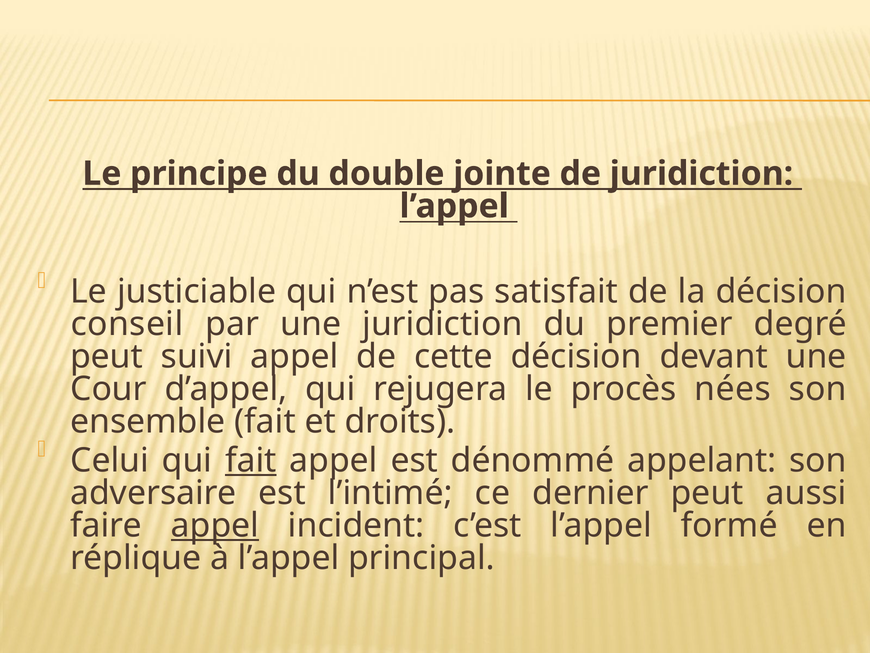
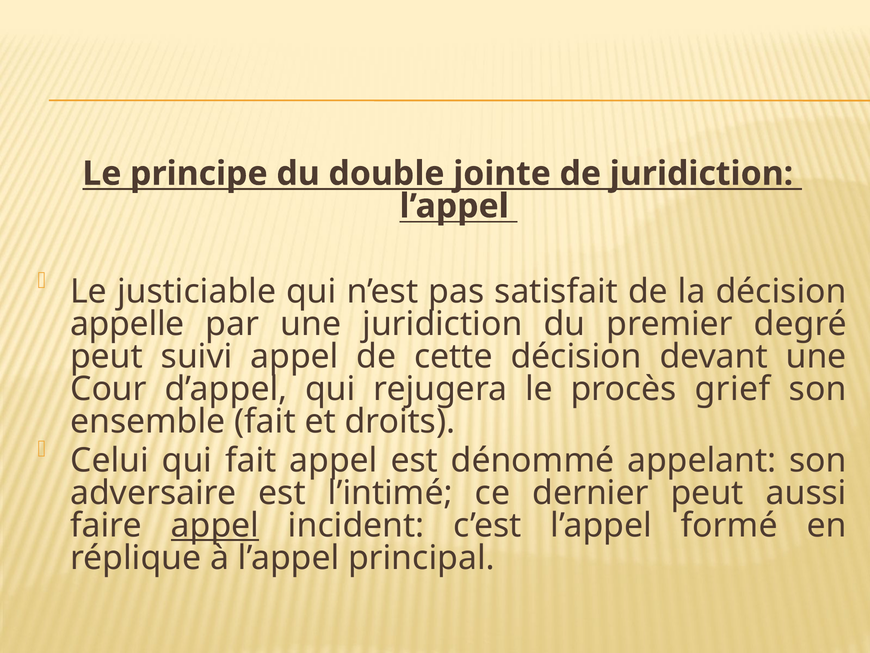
conseil: conseil -> appelle
nées: nées -> grief
fait at (251, 460) underline: present -> none
